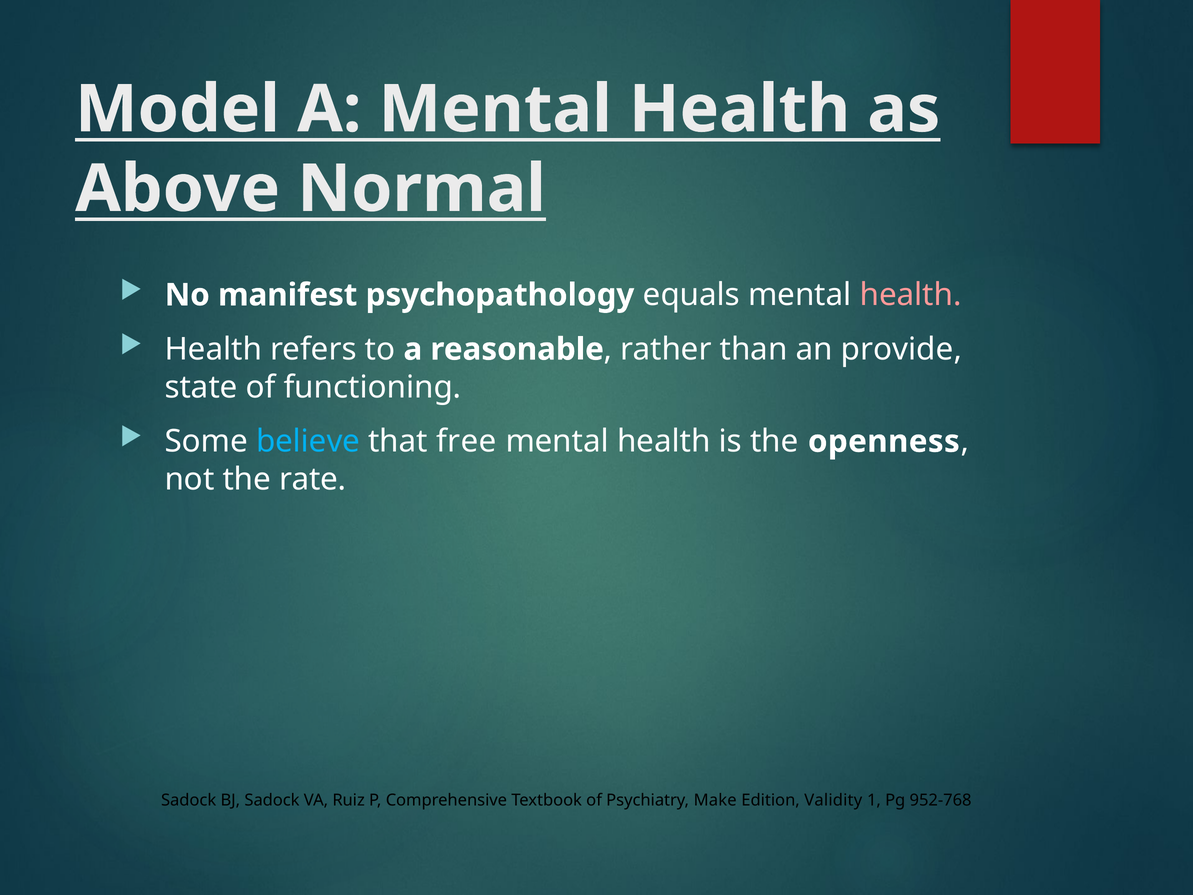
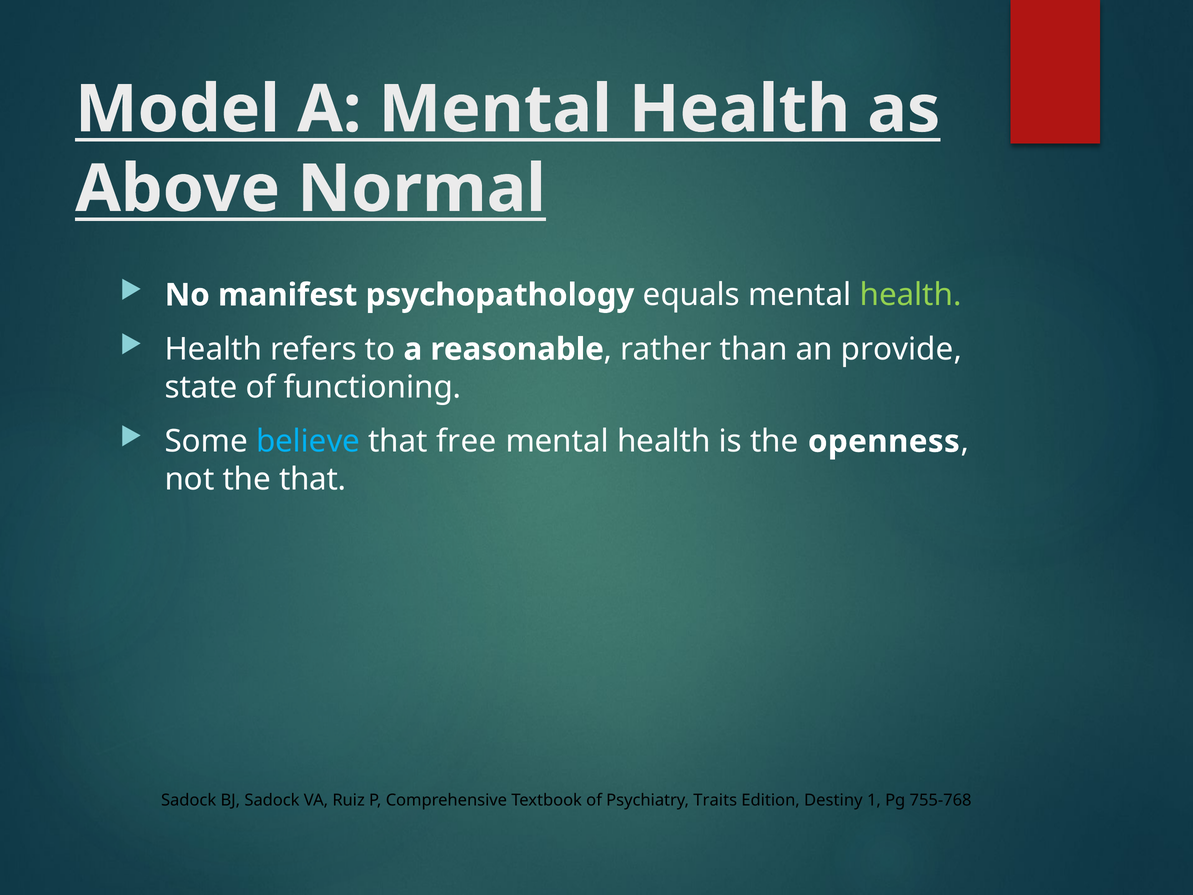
health at (911, 295) colour: pink -> light green
the rate: rate -> that
Make: Make -> Traits
Validity: Validity -> Destiny
952-768: 952-768 -> 755-768
